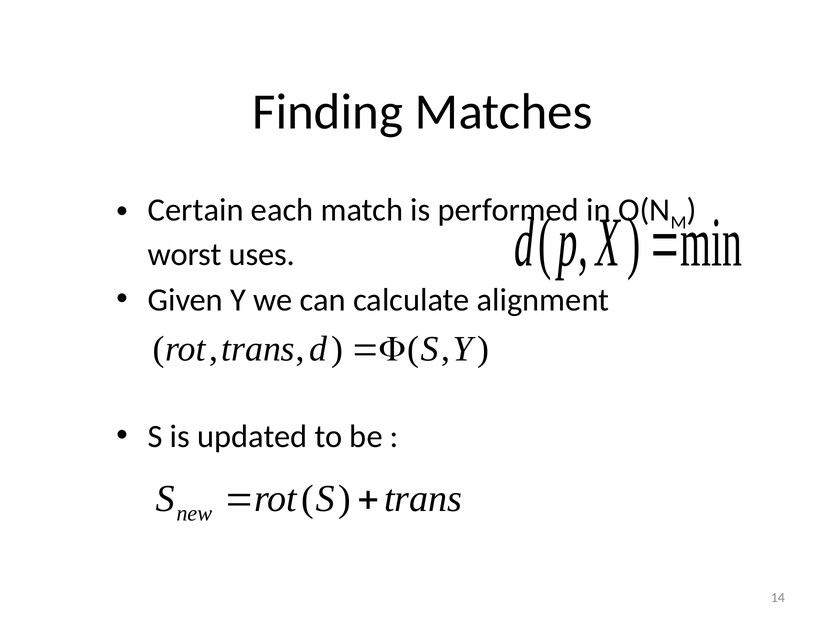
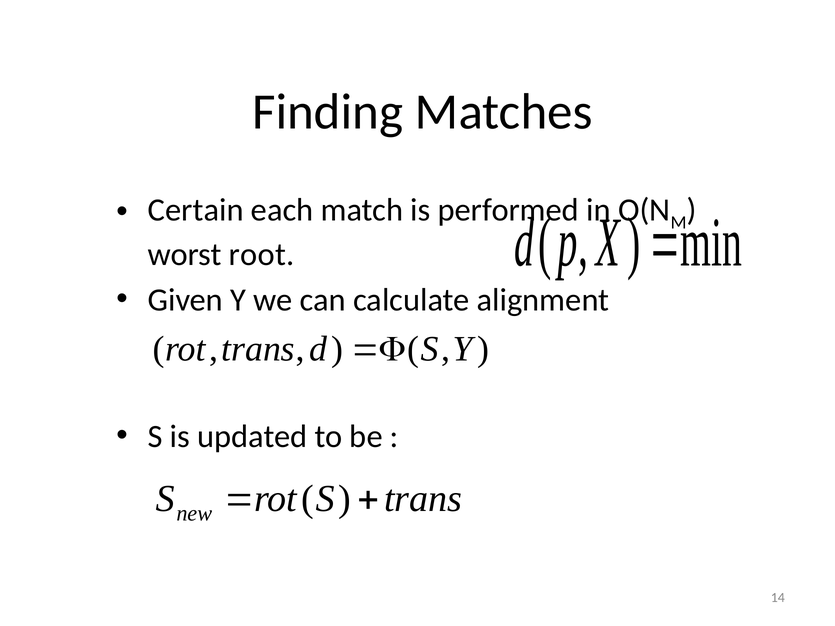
uses: uses -> root
